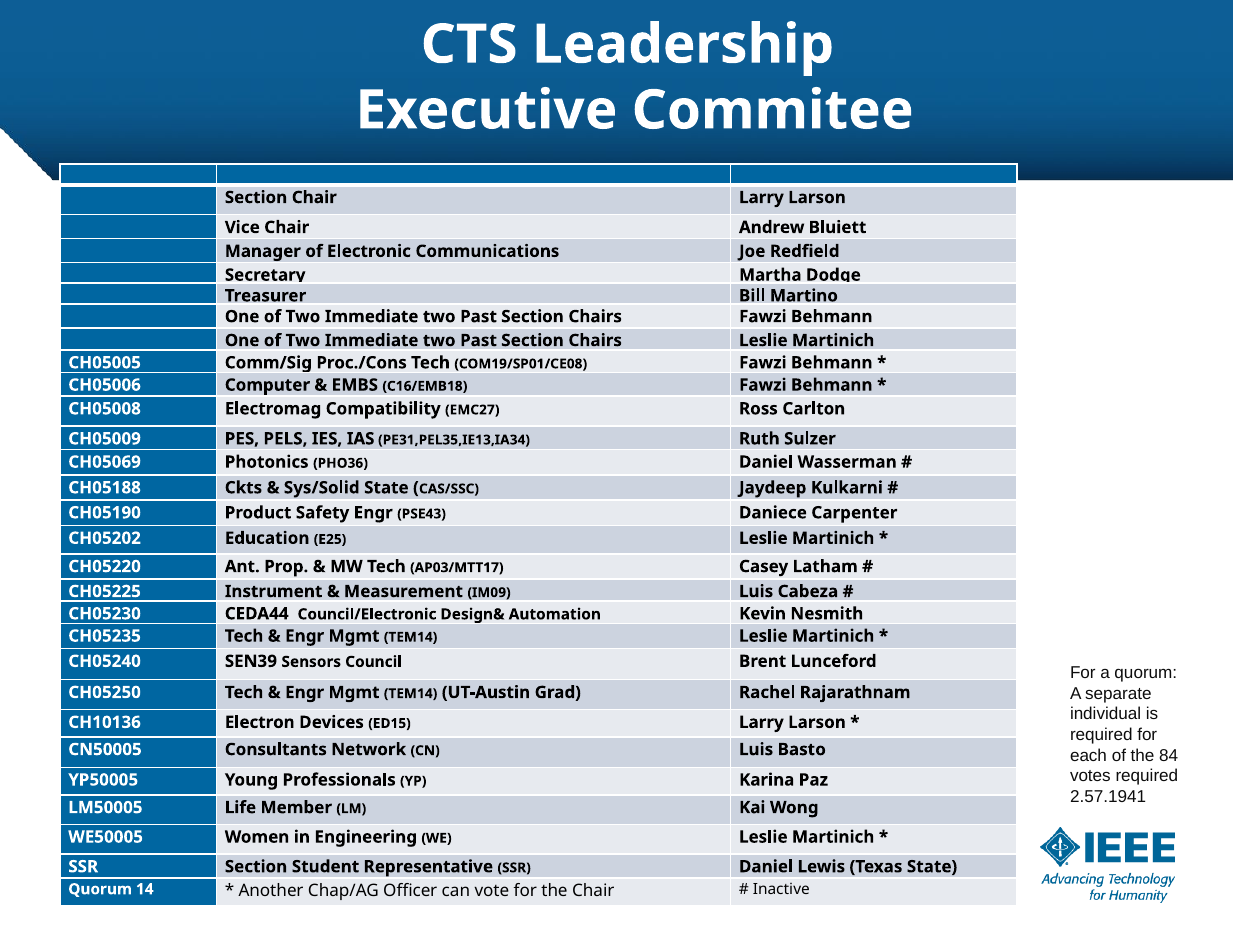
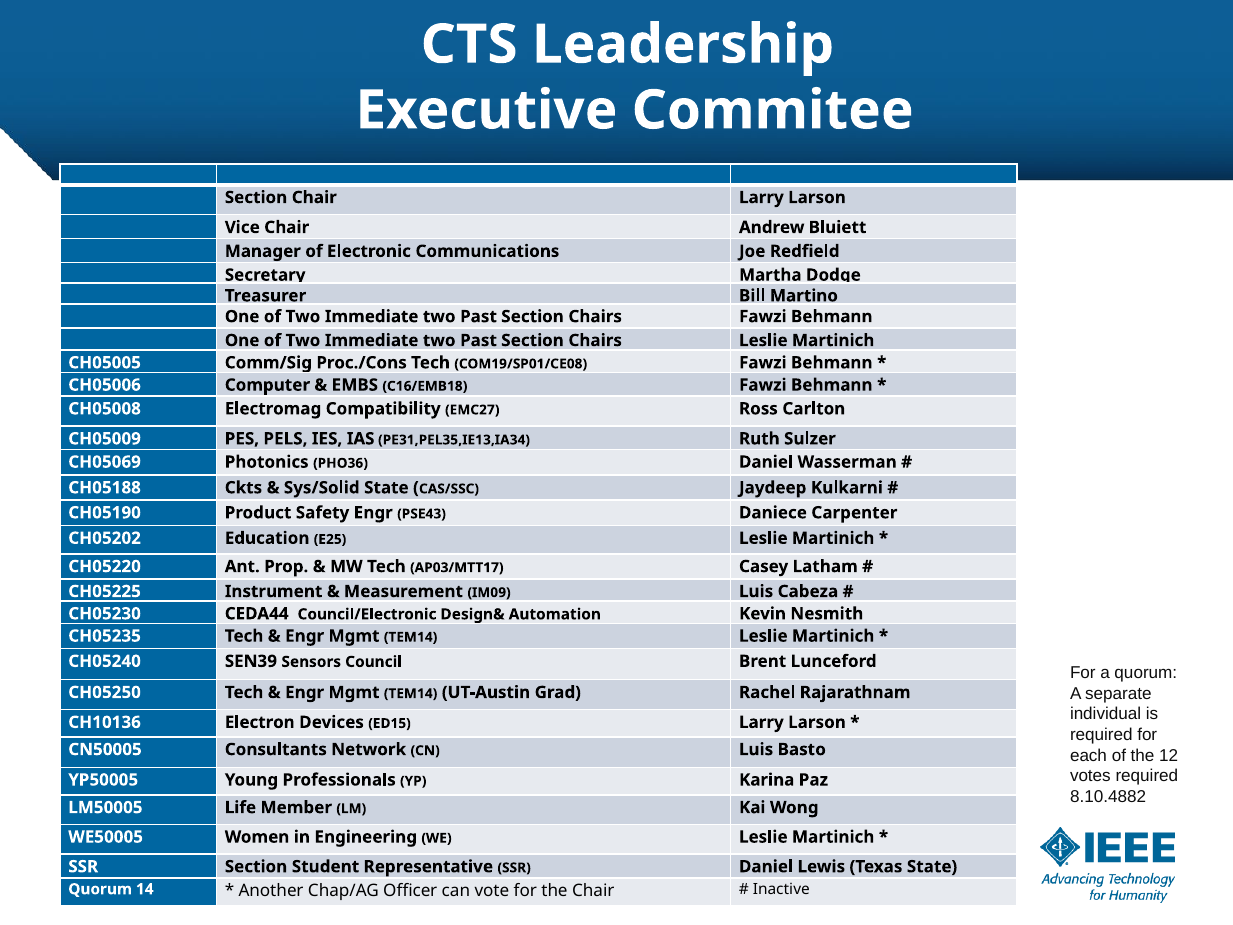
84: 84 -> 12
2.57.1941: 2.57.1941 -> 8.10.4882
